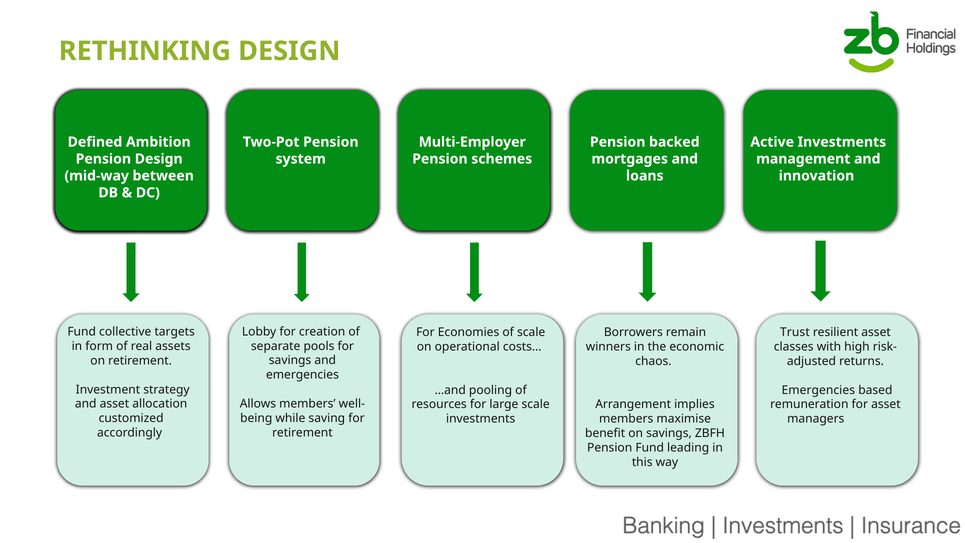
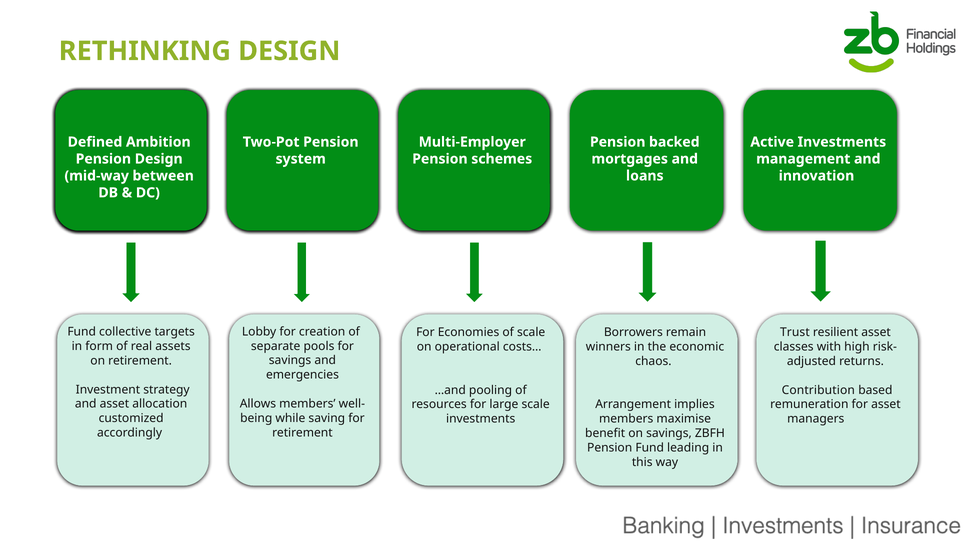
Emergencies at (818, 390): Emergencies -> Contribution
